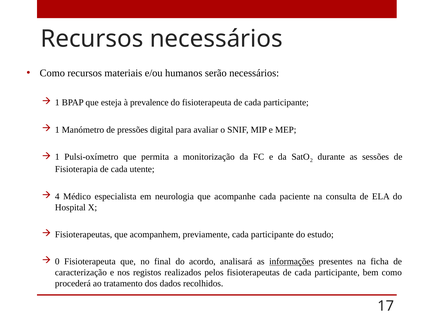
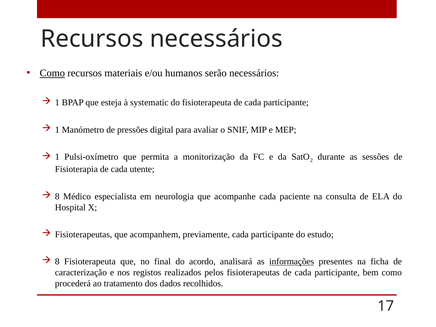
Como at (52, 73) underline: none -> present
prevalence: prevalence -> systematic
4 at (57, 196): 4 -> 8
0 at (57, 262): 0 -> 8
